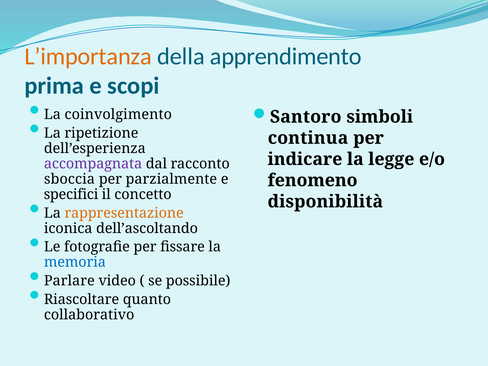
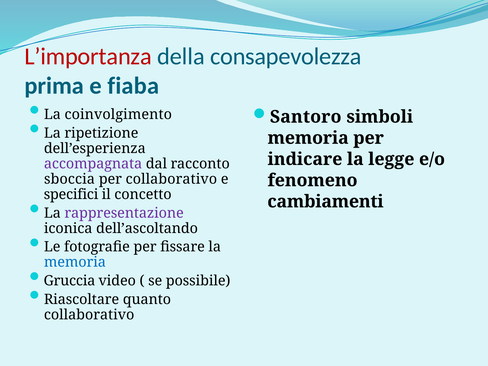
L’importanza colour: orange -> red
apprendimento: apprendimento -> consapevolezza
scopi: scopi -> fiaba
continua at (308, 138): continua -> memoria
per parzialmente: parzialmente -> collaborativo
disponibilità: disponibilità -> cambiamenti
rappresentazione colour: orange -> purple
Parlare: Parlare -> Gruccia
